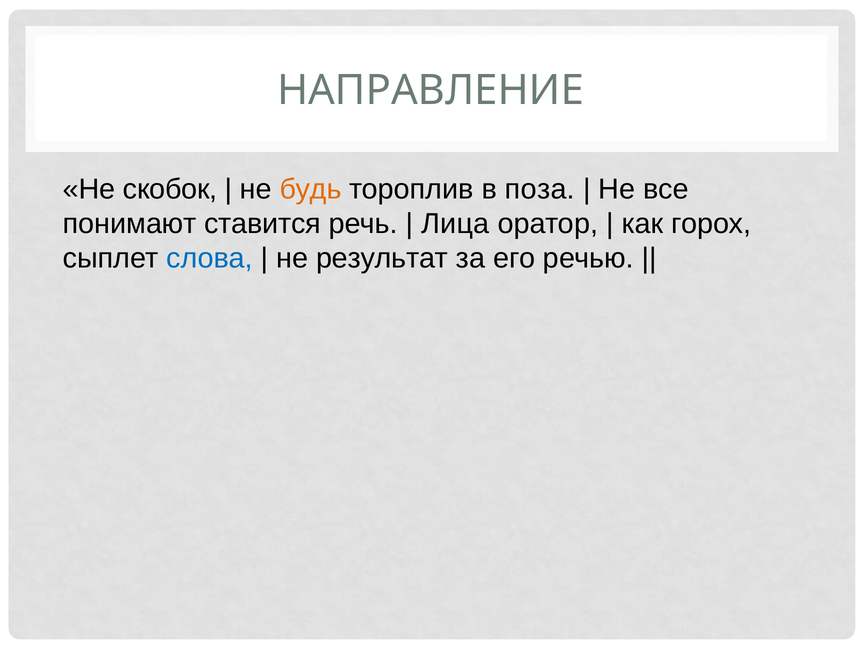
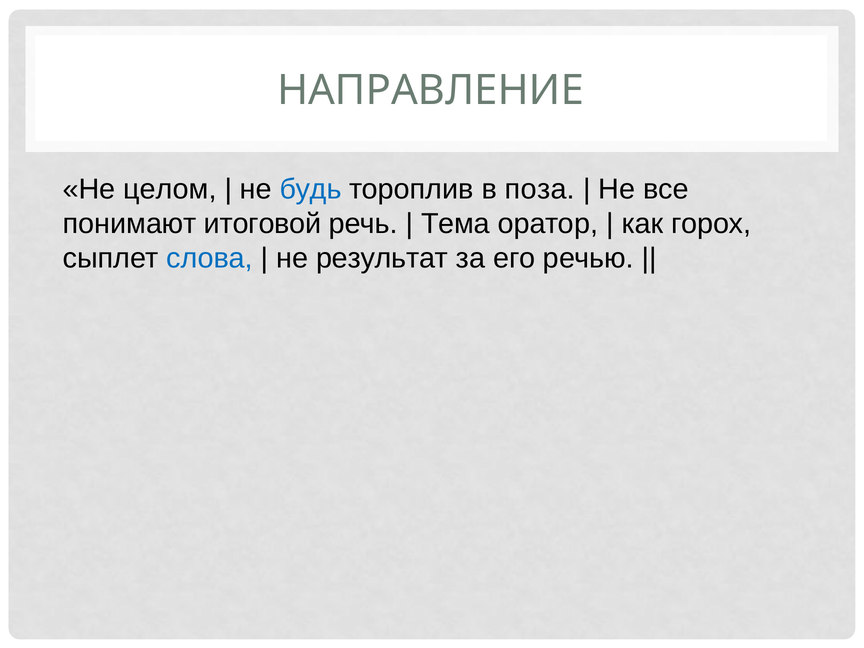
скобок: скобок -> целом
будь colour: orange -> blue
ставится: ставится -> итоговой
Лица: Лица -> Тема
